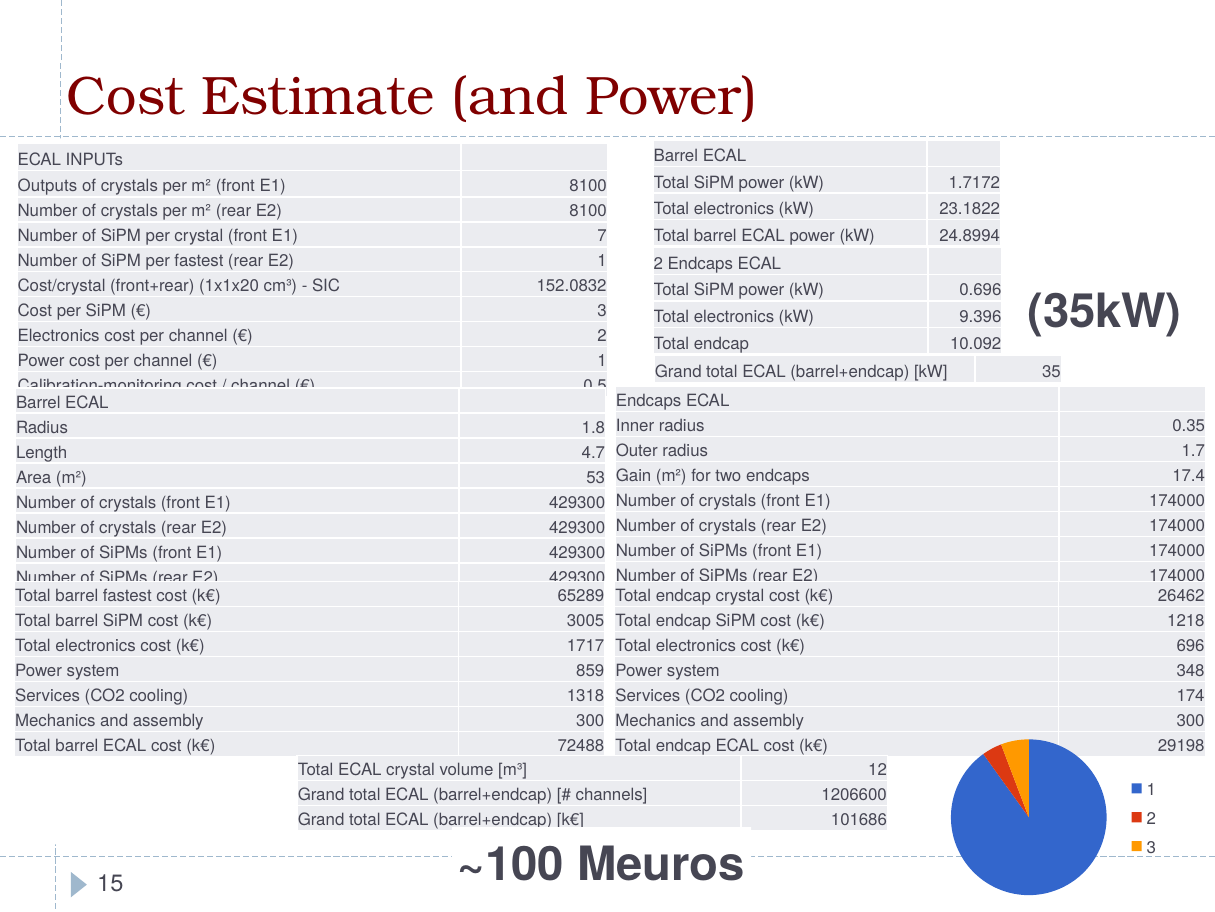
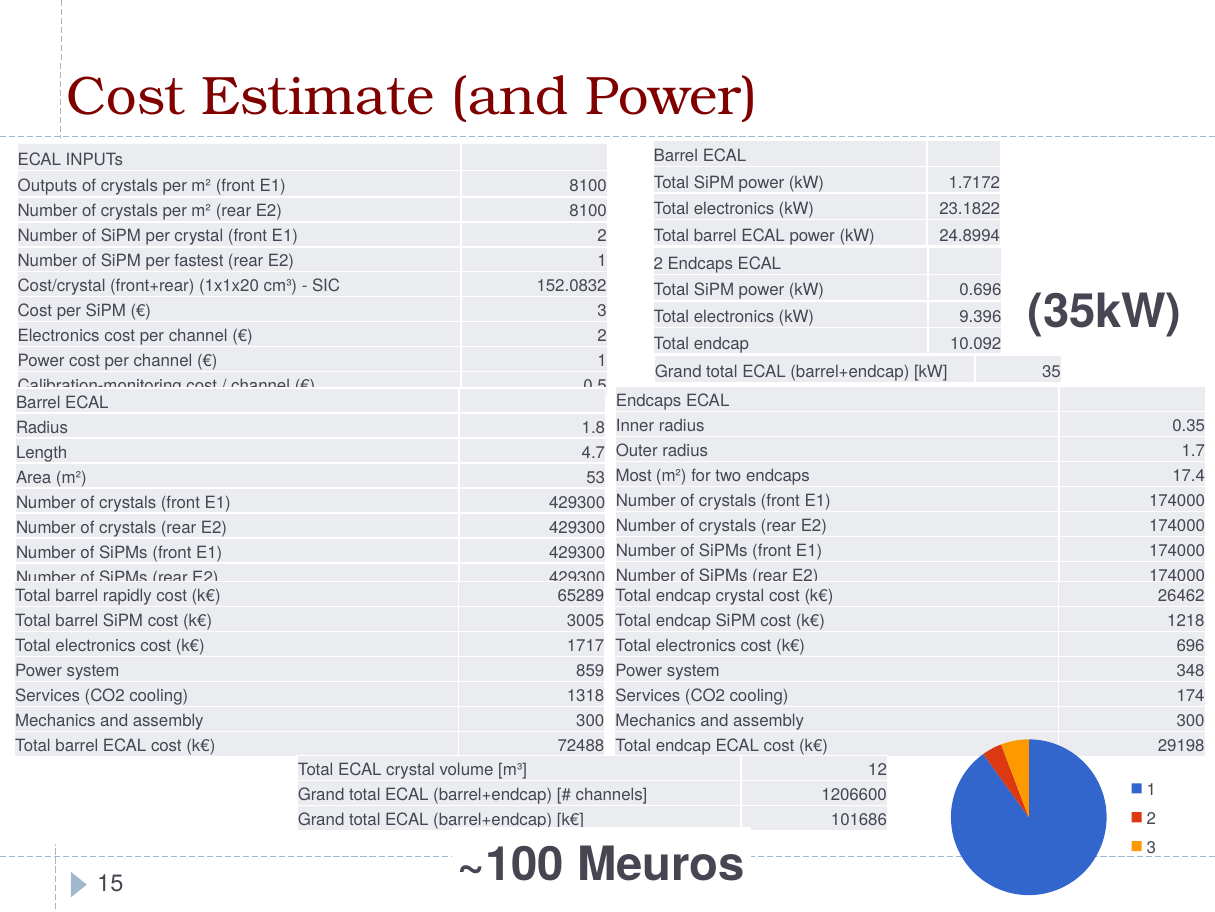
E1 7: 7 -> 2
Gain: Gain -> Most
barrel fastest: fastest -> rapidly
